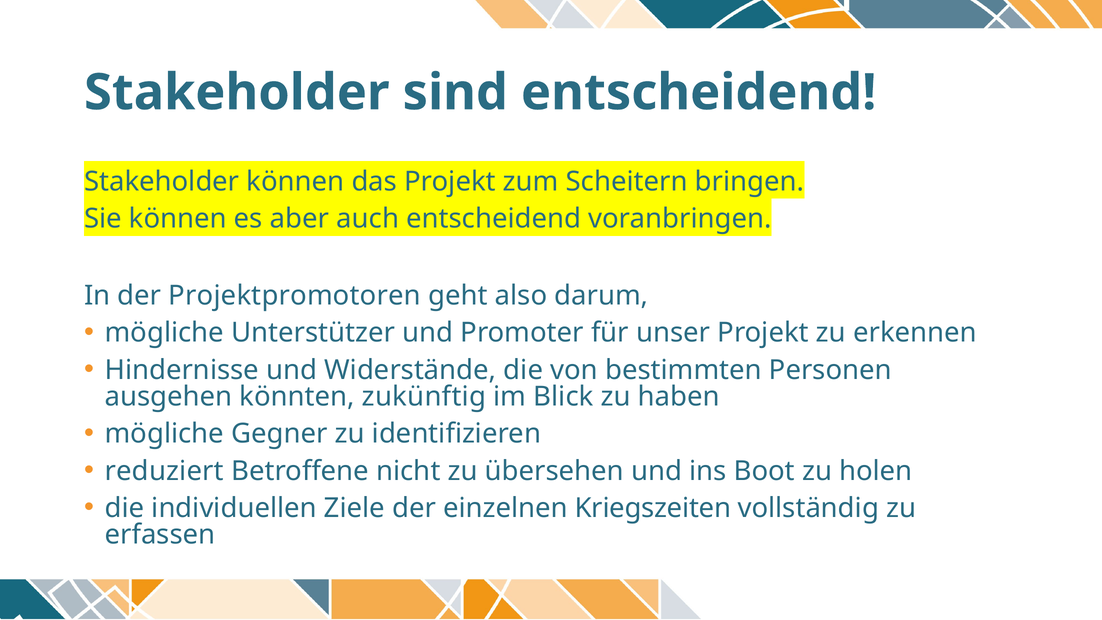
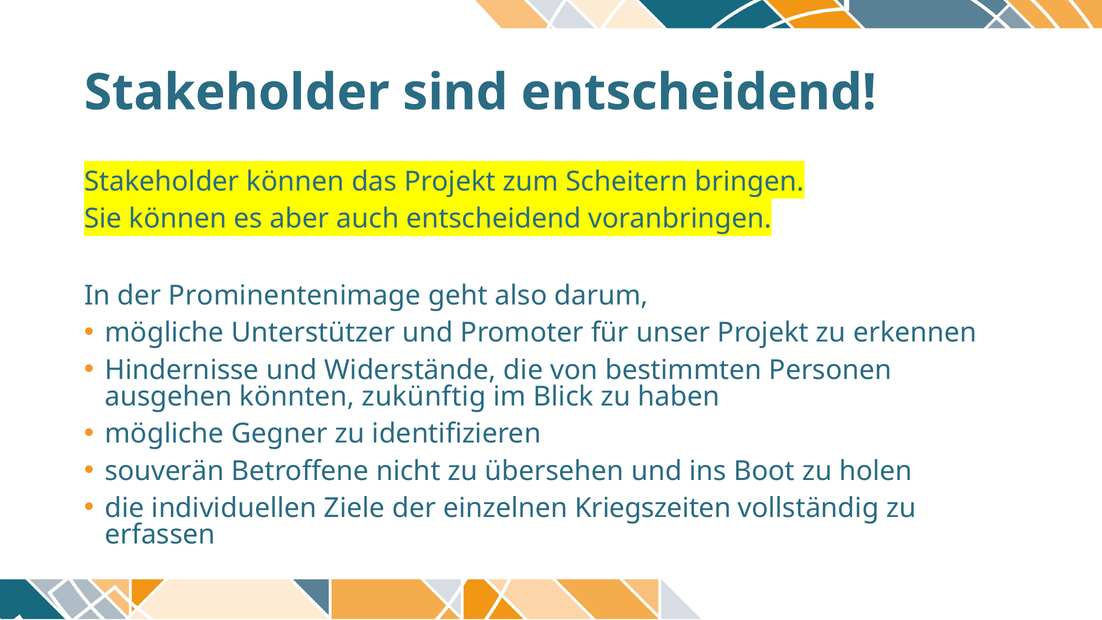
Projektpromotoren: Projektpromotoren -> Prominentenimage
reduziert: reduziert -> souverän
